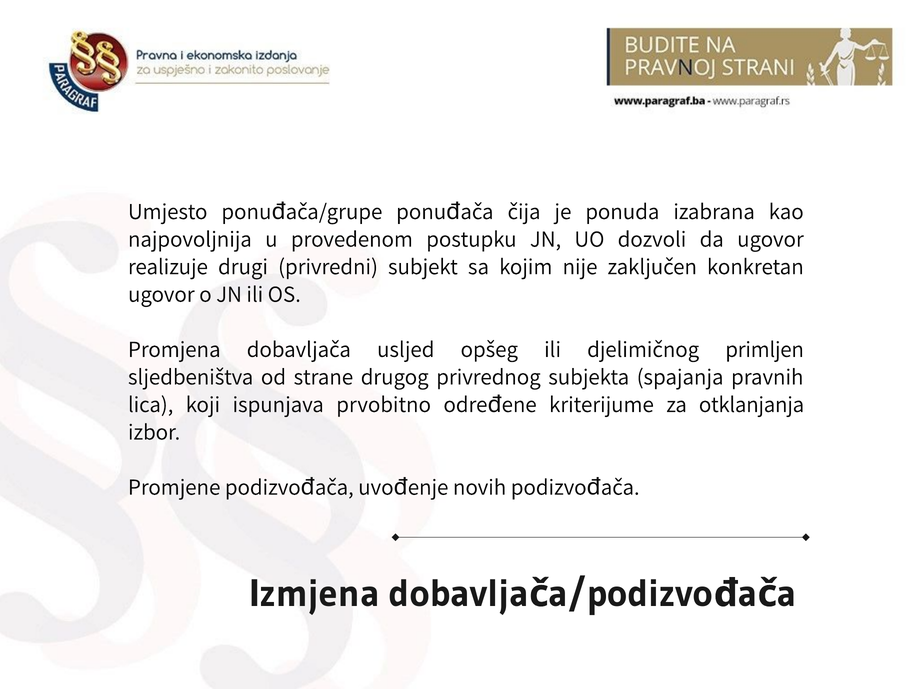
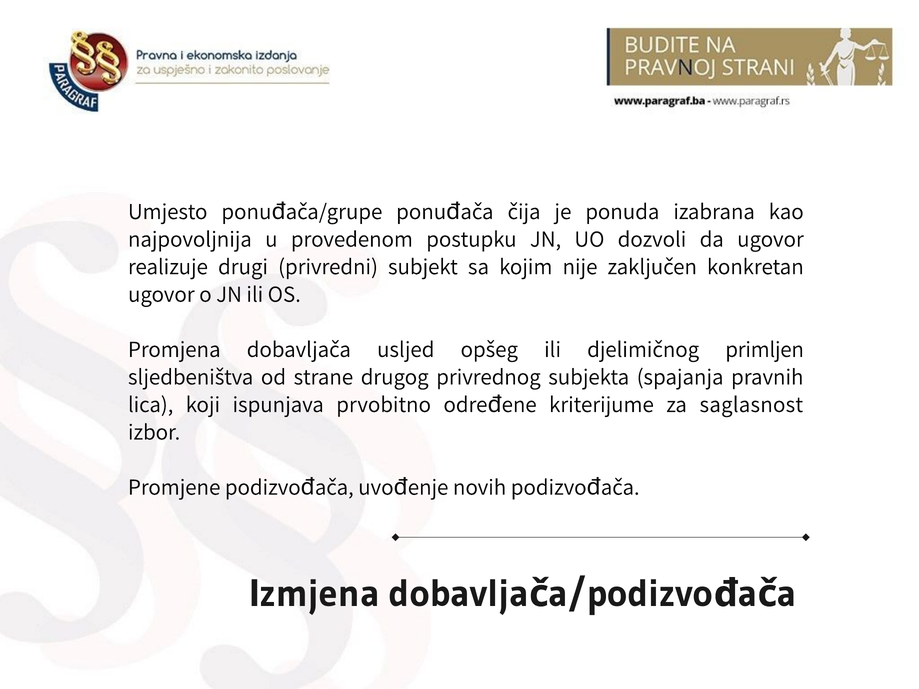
otklanjanja: otklanjanja -> saglasnost
